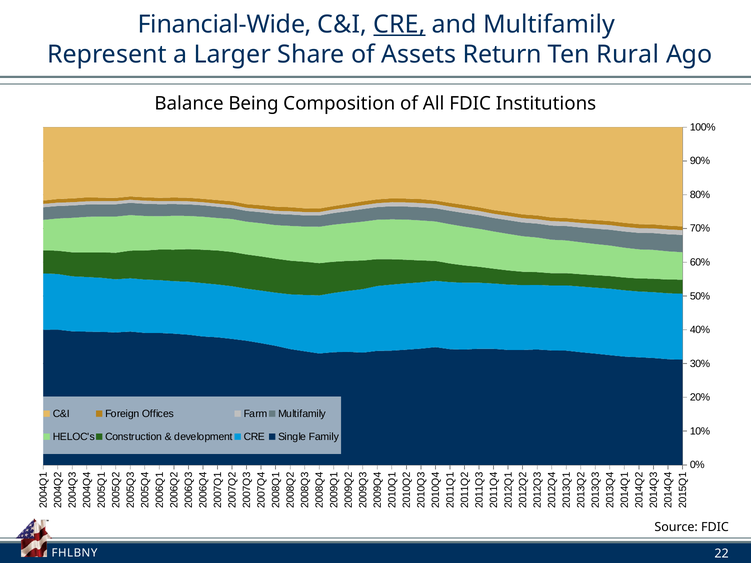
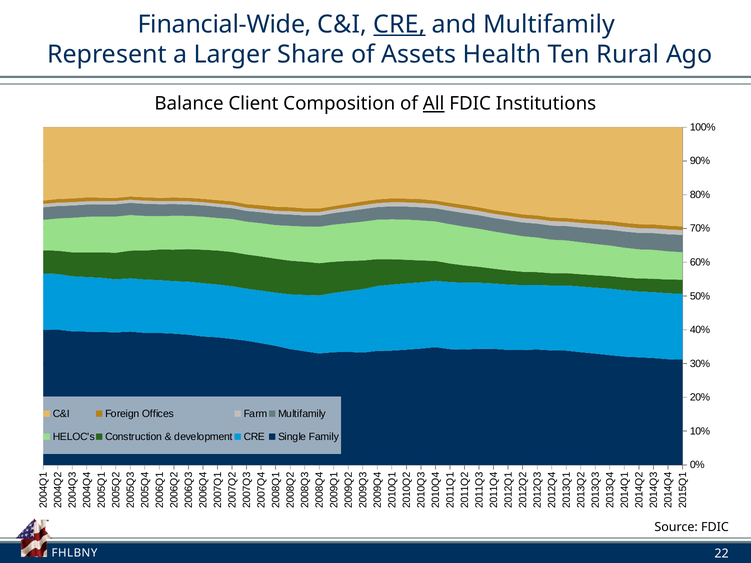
Return: Return -> Health
Being: Being -> Client
All underline: none -> present
